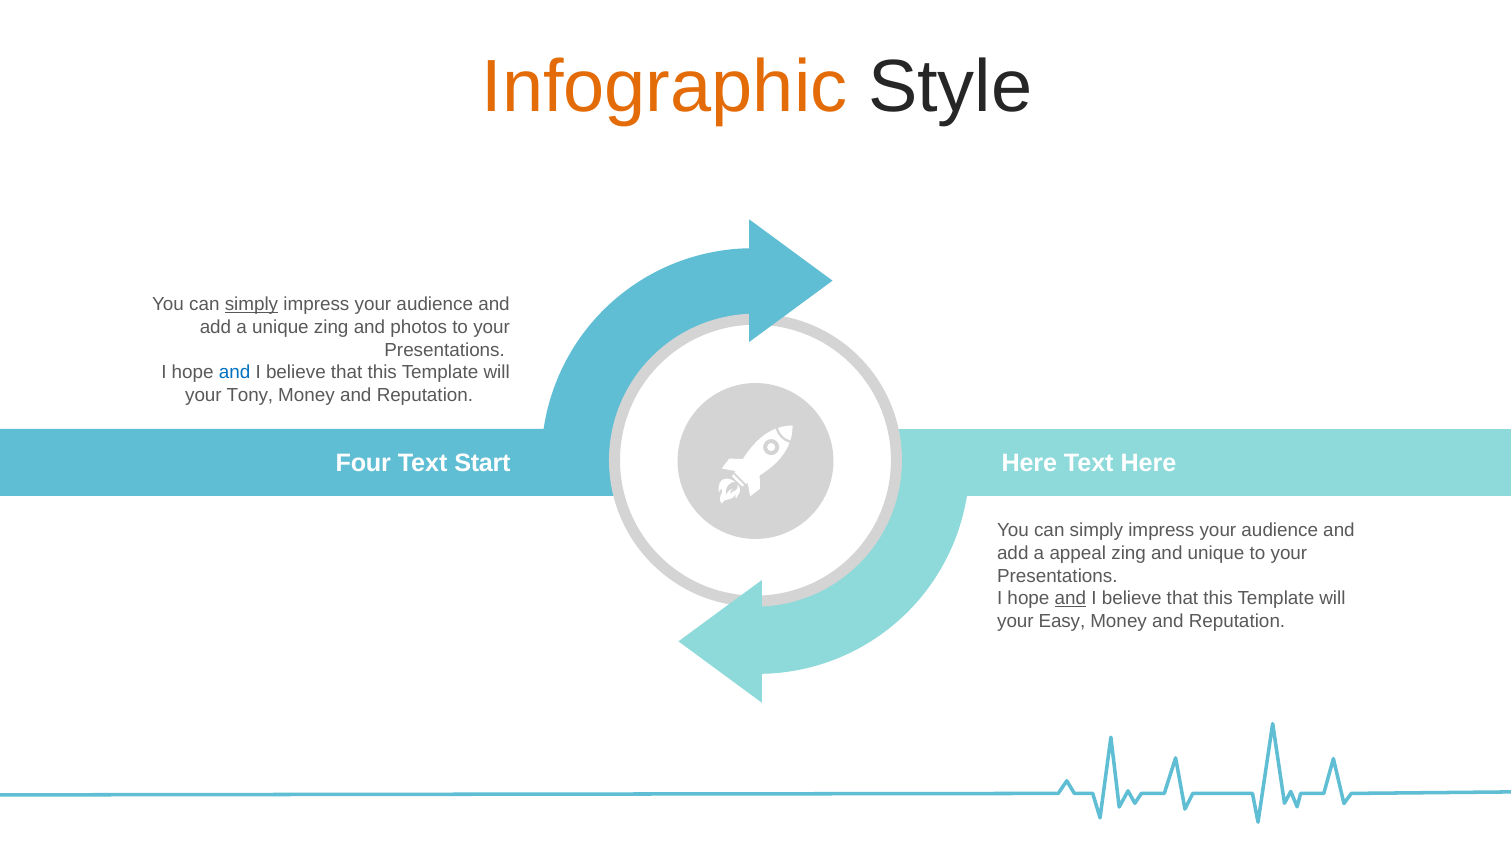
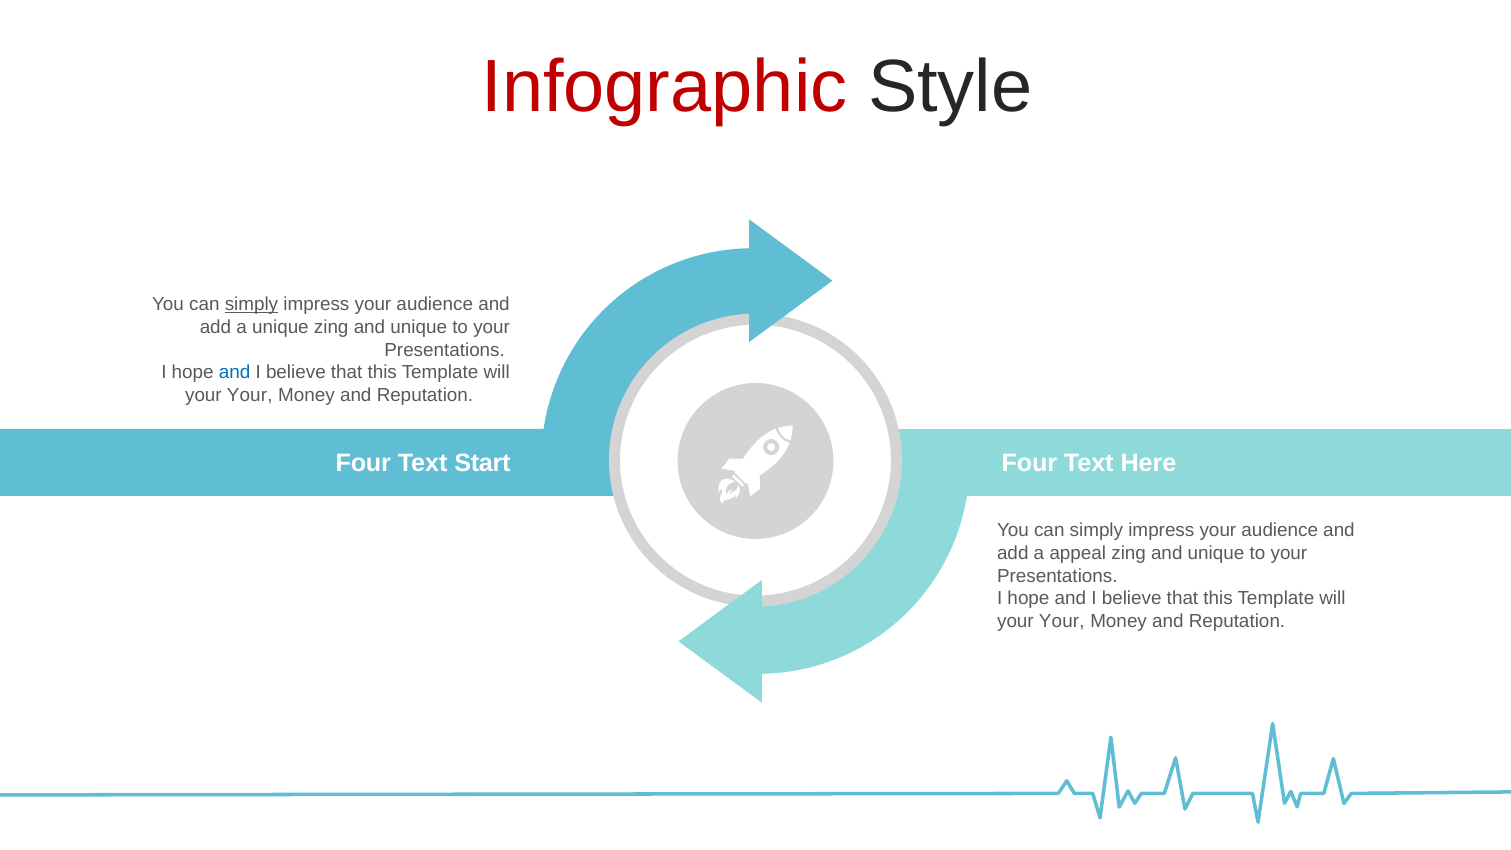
Infographic colour: orange -> red
unique zing and photos: photos -> unique
Tony at (250, 395): Tony -> Your
Here at (1029, 463): Here -> Four
and at (1070, 599) underline: present -> none
Easy at (1062, 621): Easy -> Your
